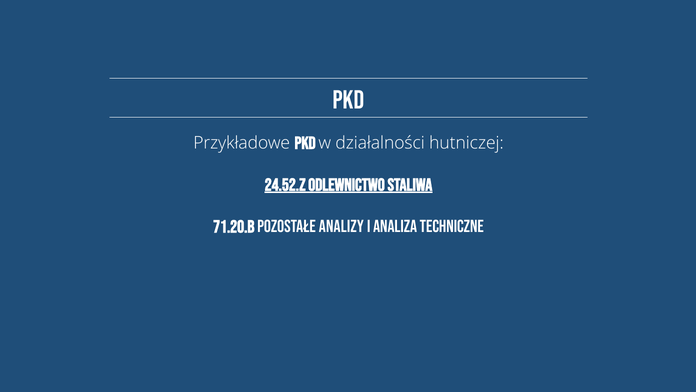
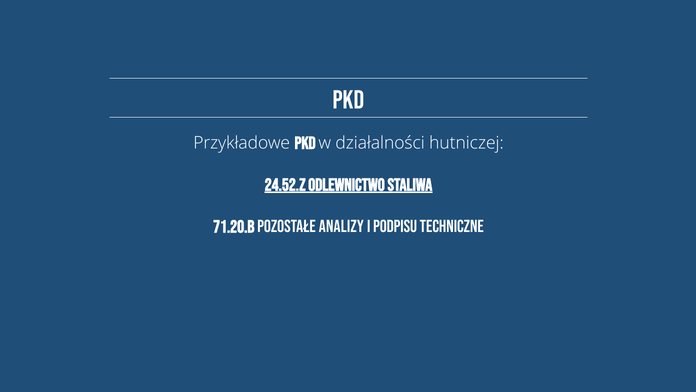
analiza: analiza -> podpisu
